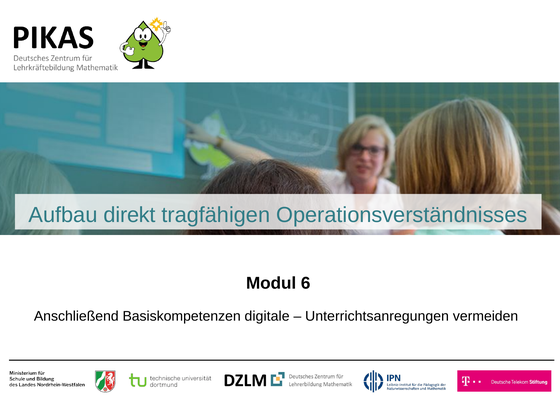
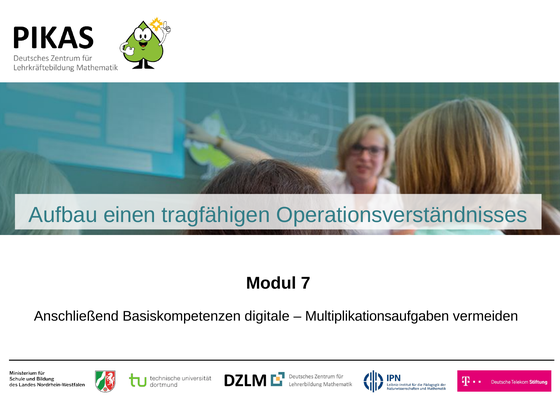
direkt: direkt -> einen
6: 6 -> 7
Unterrichtsanregungen: Unterrichtsanregungen -> Multiplikationsaufgaben
